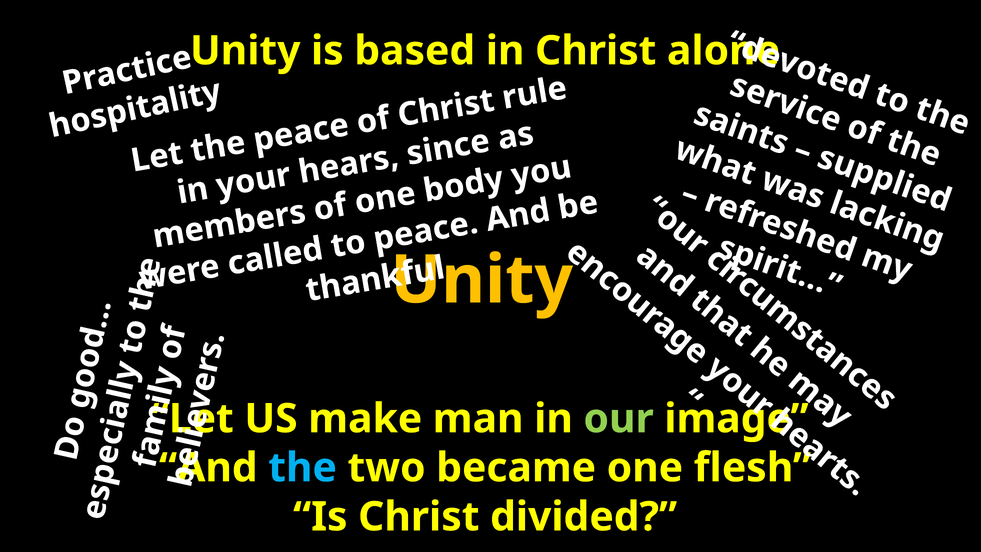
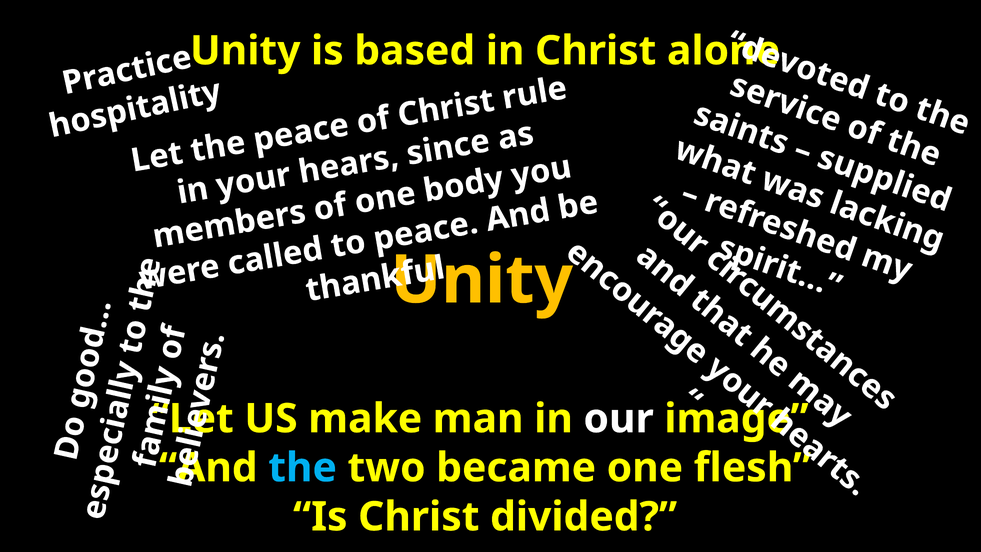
our colour: light green -> white
